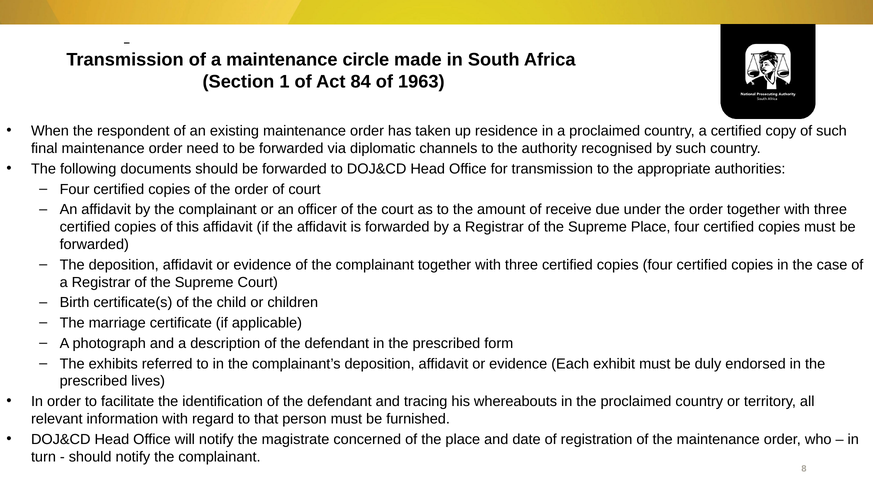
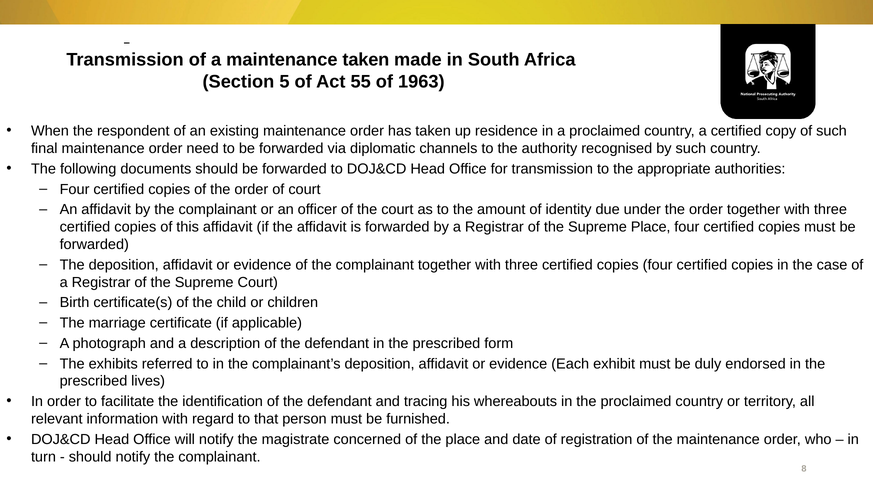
maintenance circle: circle -> taken
1: 1 -> 5
84: 84 -> 55
receive: receive -> identity
